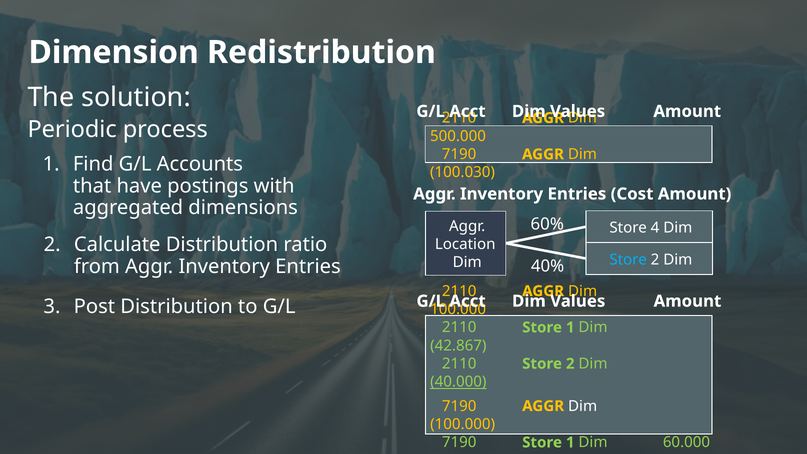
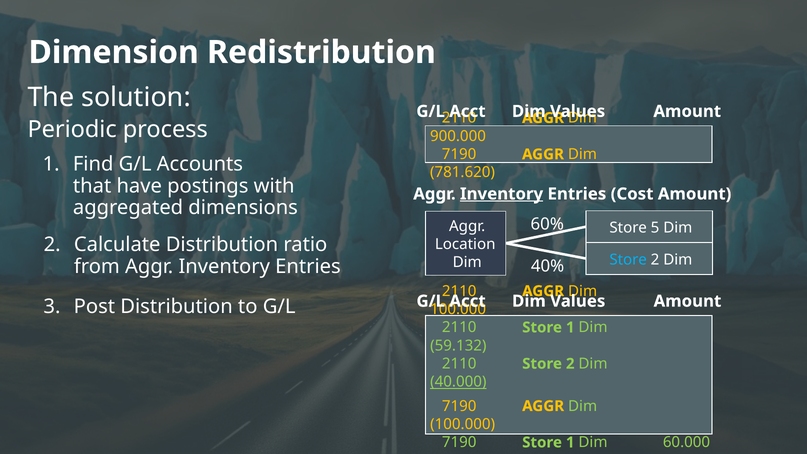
500.000: 500.000 -> 900.000
100.030: 100.030 -> 781.620
Inventory at (502, 194) underline: none -> present
4: 4 -> 5
42.867: 42.867 -> 59.132
Dim at (583, 406) colour: white -> light green
